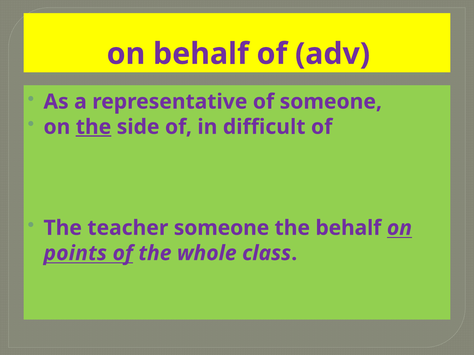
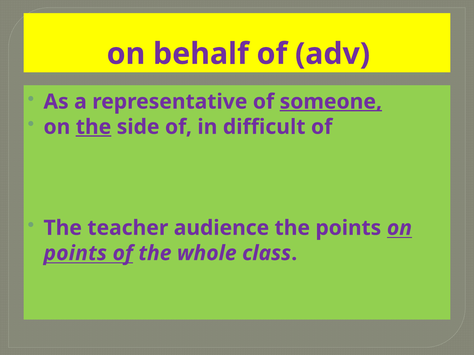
someone at (331, 102) underline: none -> present
teacher someone: someone -> audience
the behalf: behalf -> points
